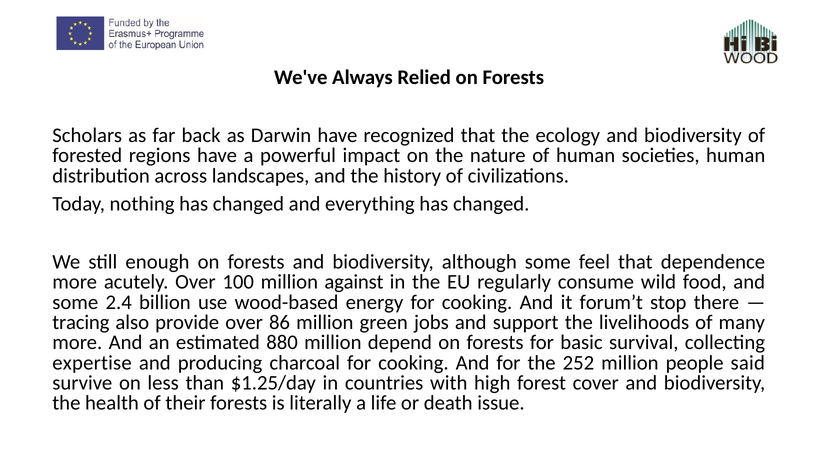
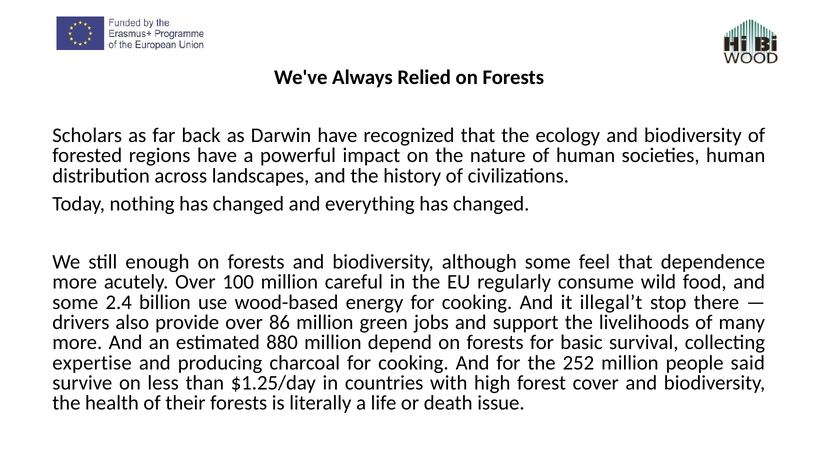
against: against -> careful
forum’t: forum’t -> illegal’t
tracing: tracing -> drivers
